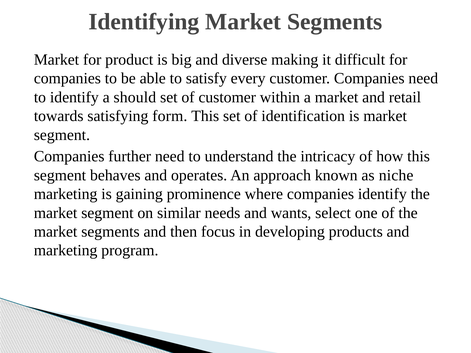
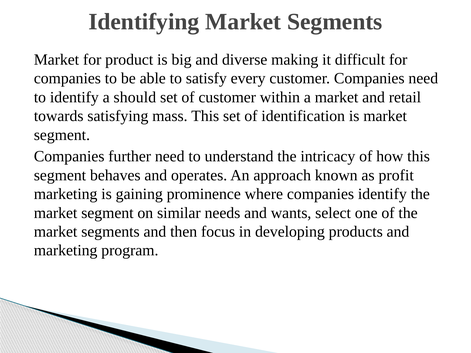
form: form -> mass
niche: niche -> profit
